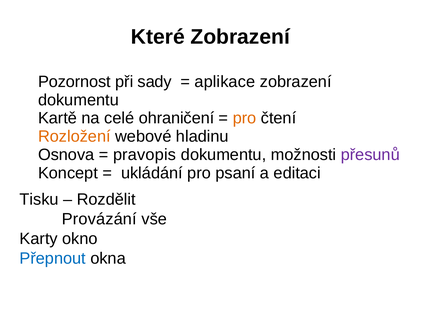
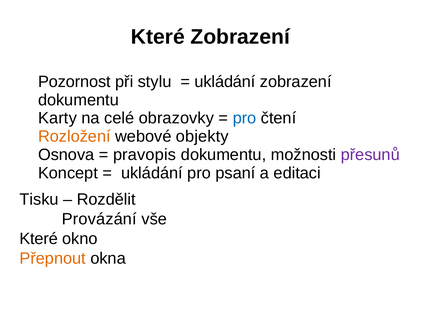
sady: sady -> stylu
aplikace at (225, 82): aplikace -> ukládání
Kartě: Kartě -> Karty
ohraničení: ohraničení -> obrazovky
pro at (245, 118) colour: orange -> blue
hladinu: hladinu -> objekty
Karty at (39, 239): Karty -> Které
Přepnout colour: blue -> orange
